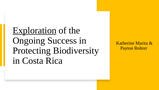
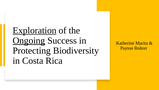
Ongoing underline: none -> present
